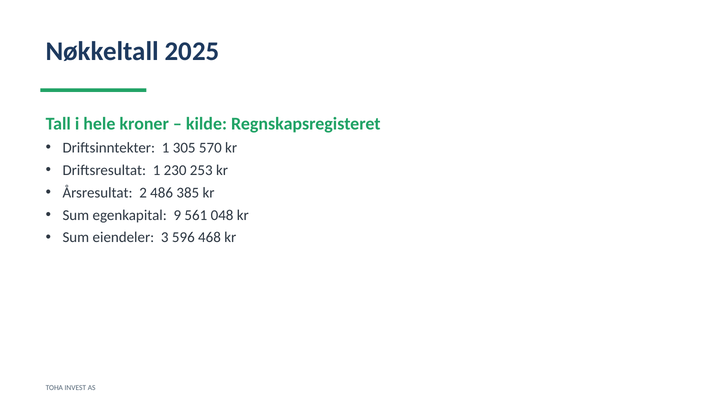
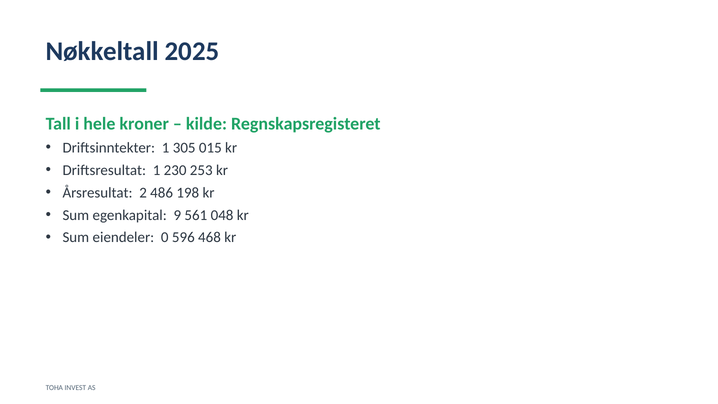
570: 570 -> 015
385: 385 -> 198
3: 3 -> 0
